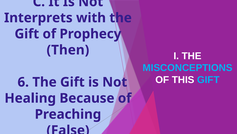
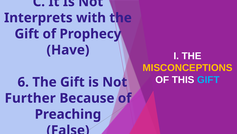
Then: Then -> Have
MISCONCEPTIONS colour: light blue -> yellow
Healing: Healing -> Further
